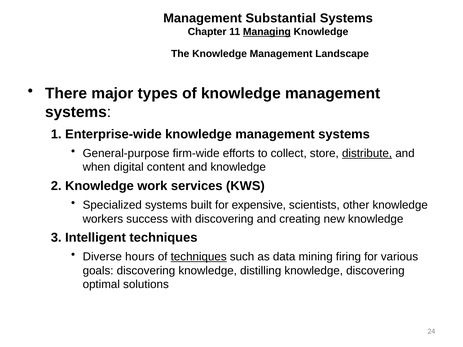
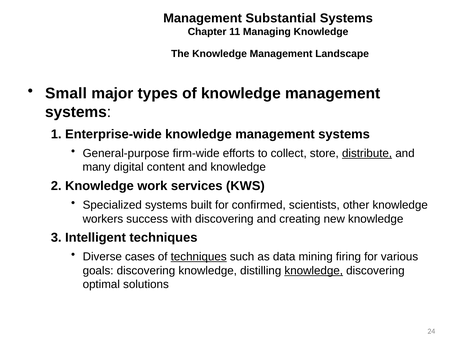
Managing underline: present -> none
There: There -> Small
when: when -> many
expensive: expensive -> confirmed
hours: hours -> cases
knowledge at (314, 271) underline: none -> present
